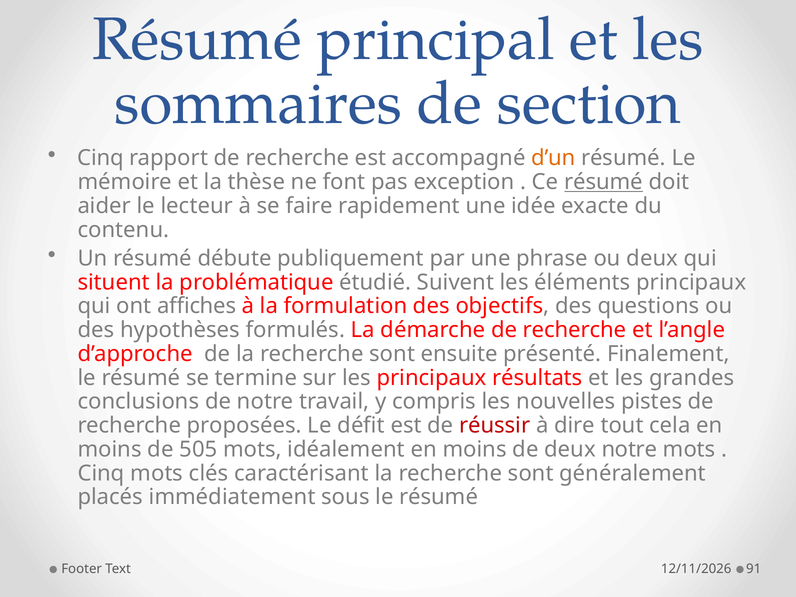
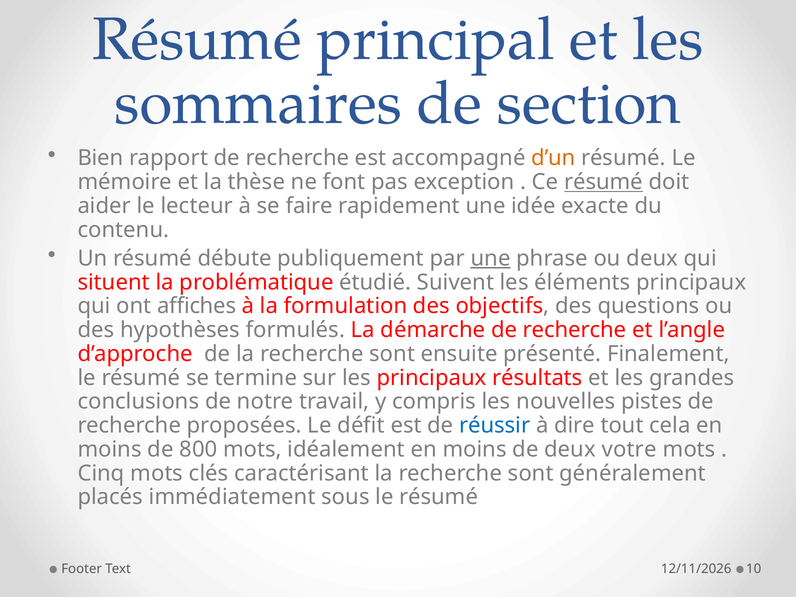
Cinq at (101, 158): Cinq -> Bien
une at (491, 258) underline: none -> present
réussir colour: red -> blue
505: 505 -> 800
deux notre: notre -> votre
91: 91 -> 10
